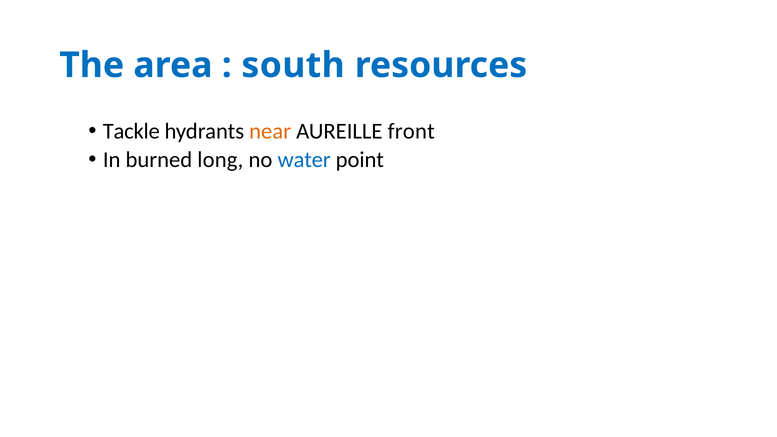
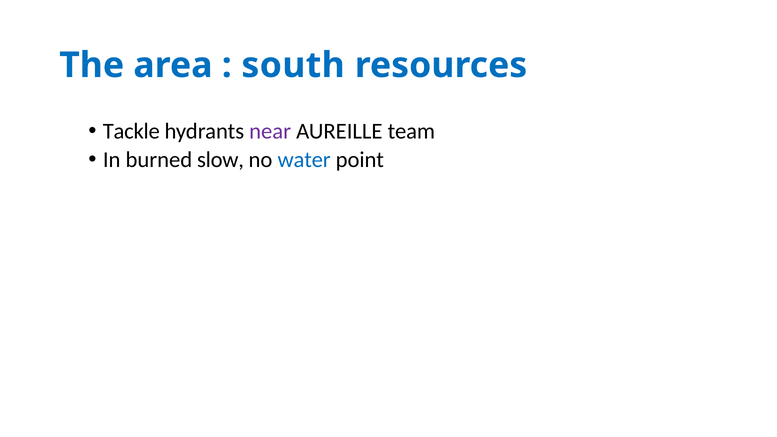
near colour: orange -> purple
front: front -> team
long: long -> slow
